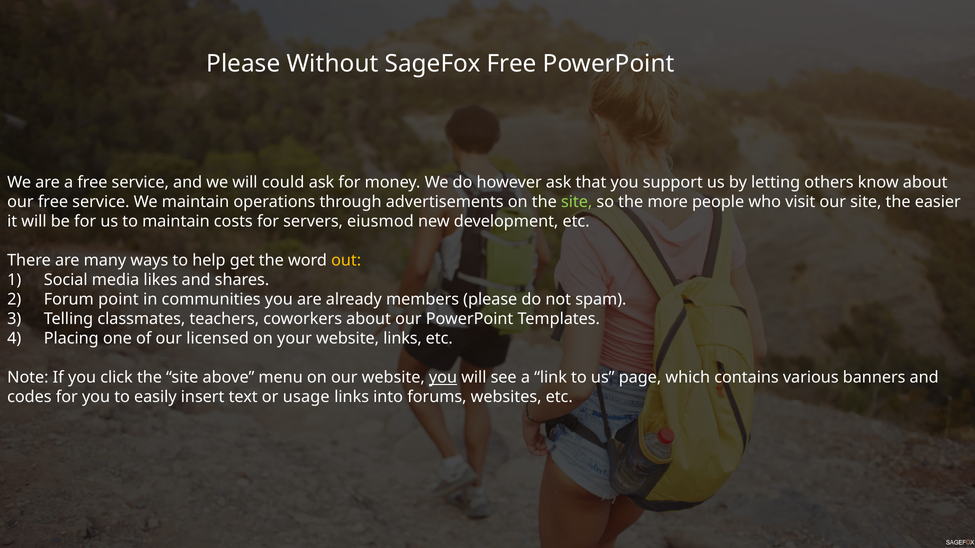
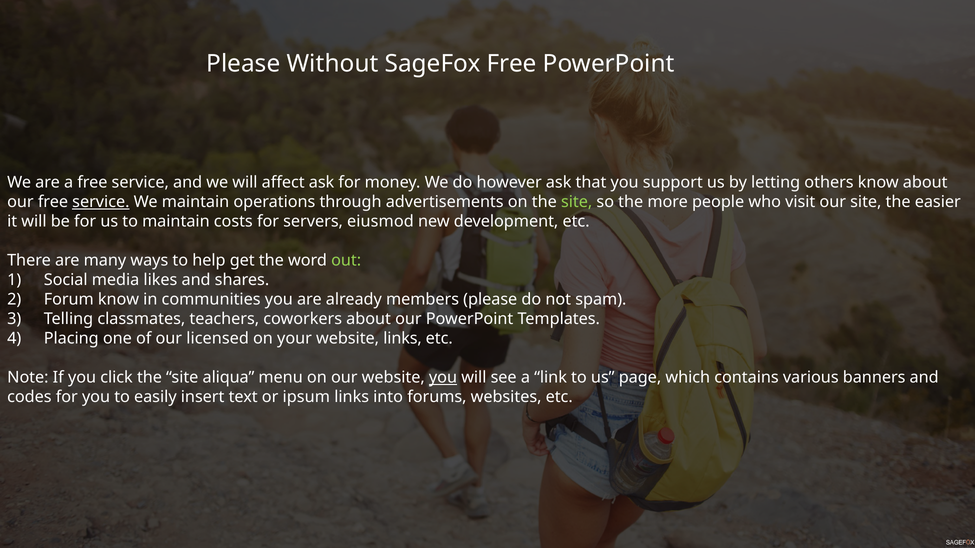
could: could -> affect
service at (101, 202) underline: none -> present
out colour: yellow -> light green
Forum point: point -> know
above: above -> aliqua
usage: usage -> ipsum
